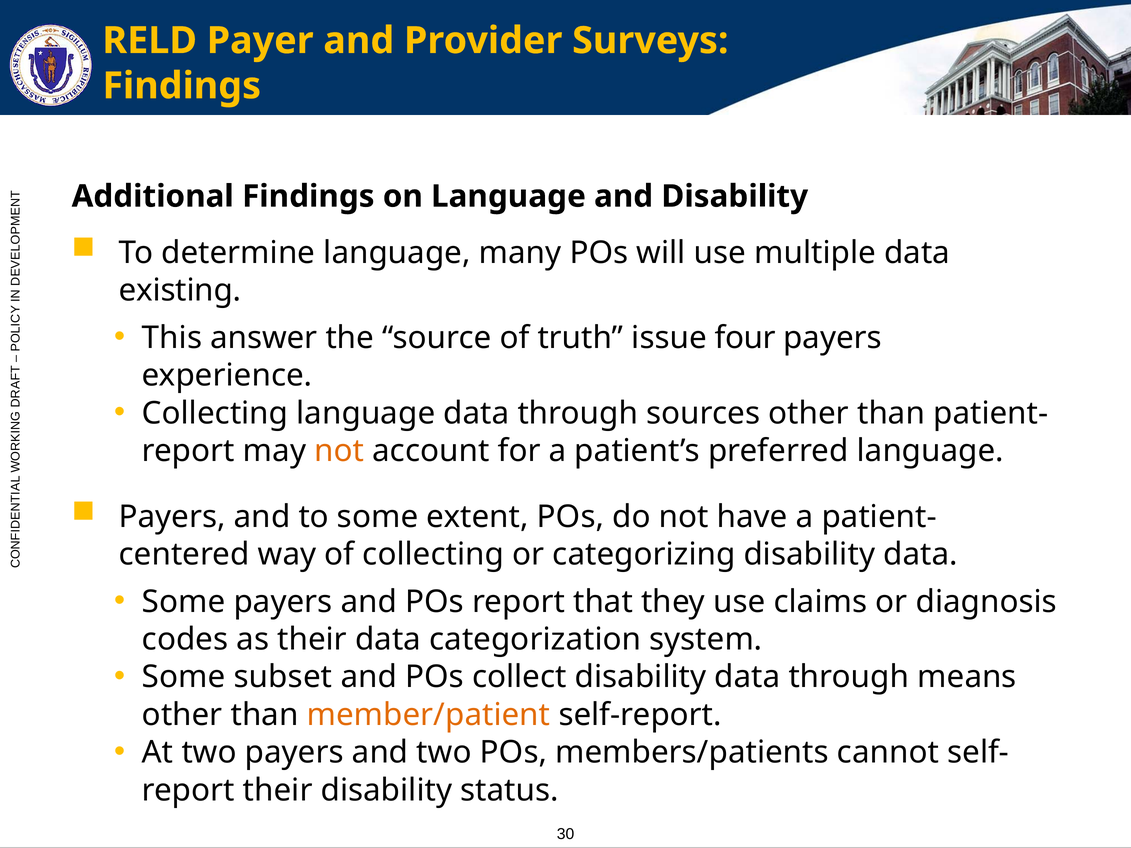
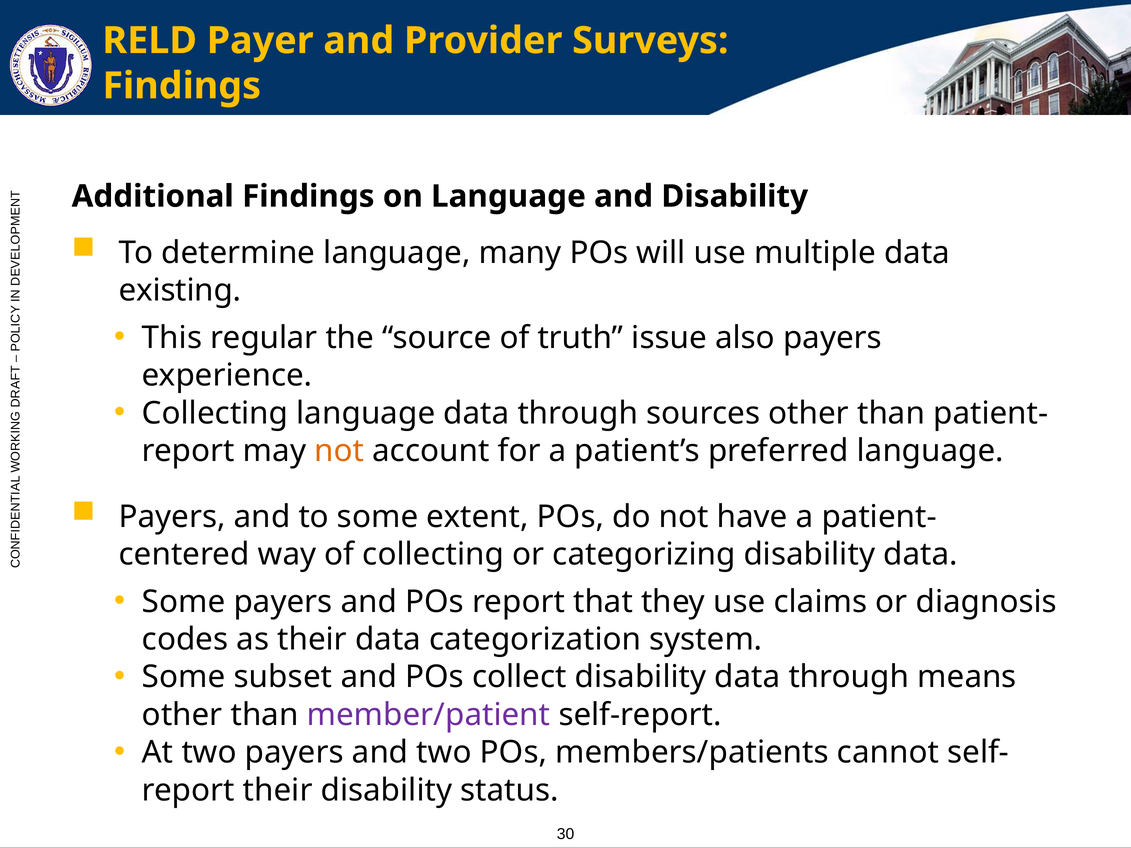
answer: answer -> regular
four: four -> also
member/patient colour: orange -> purple
